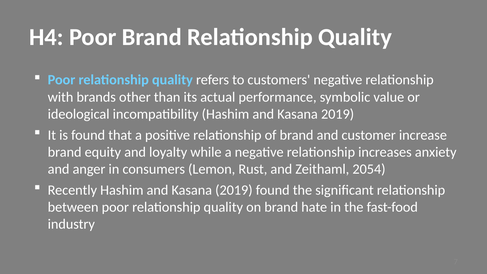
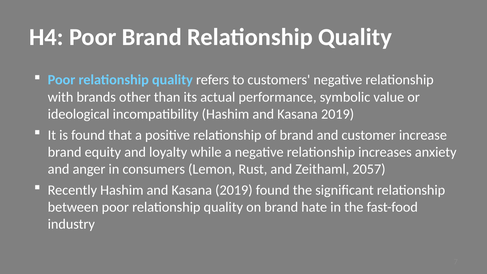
2054: 2054 -> 2057
